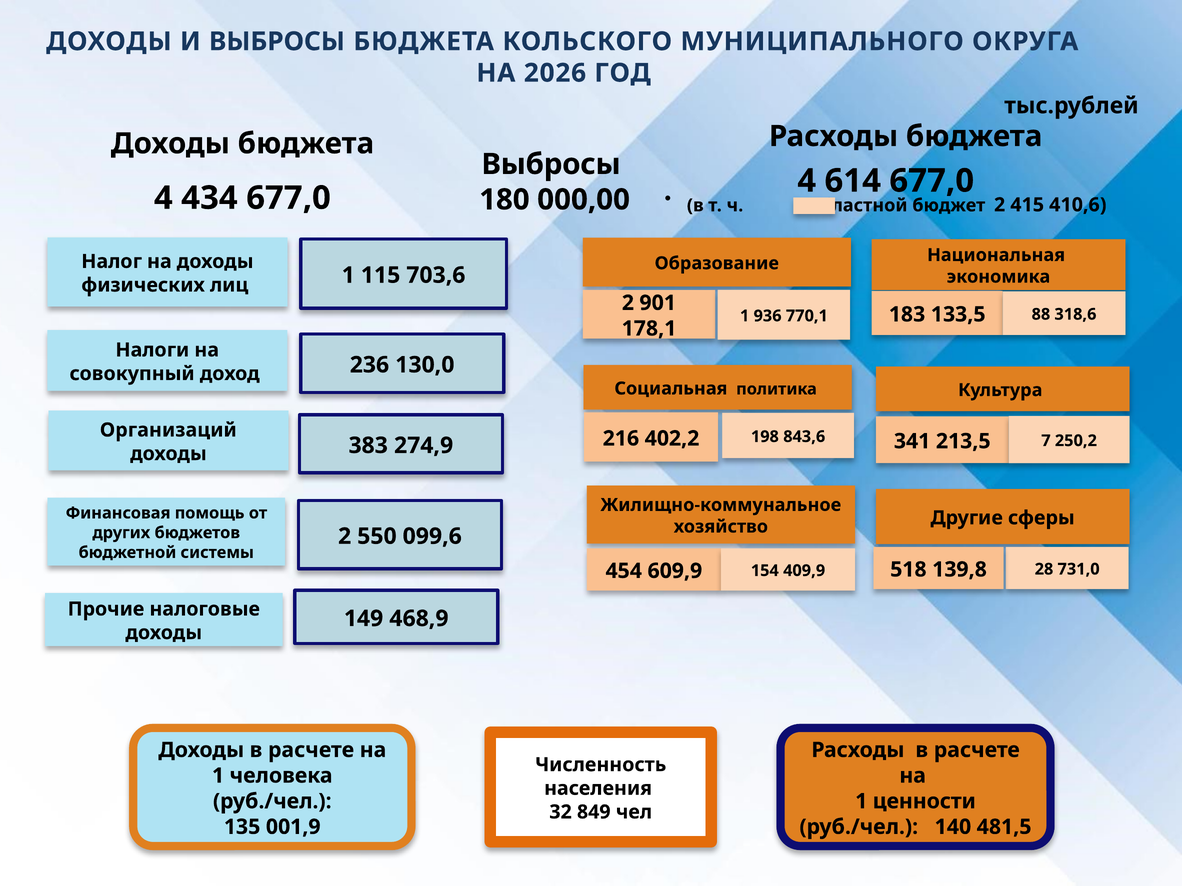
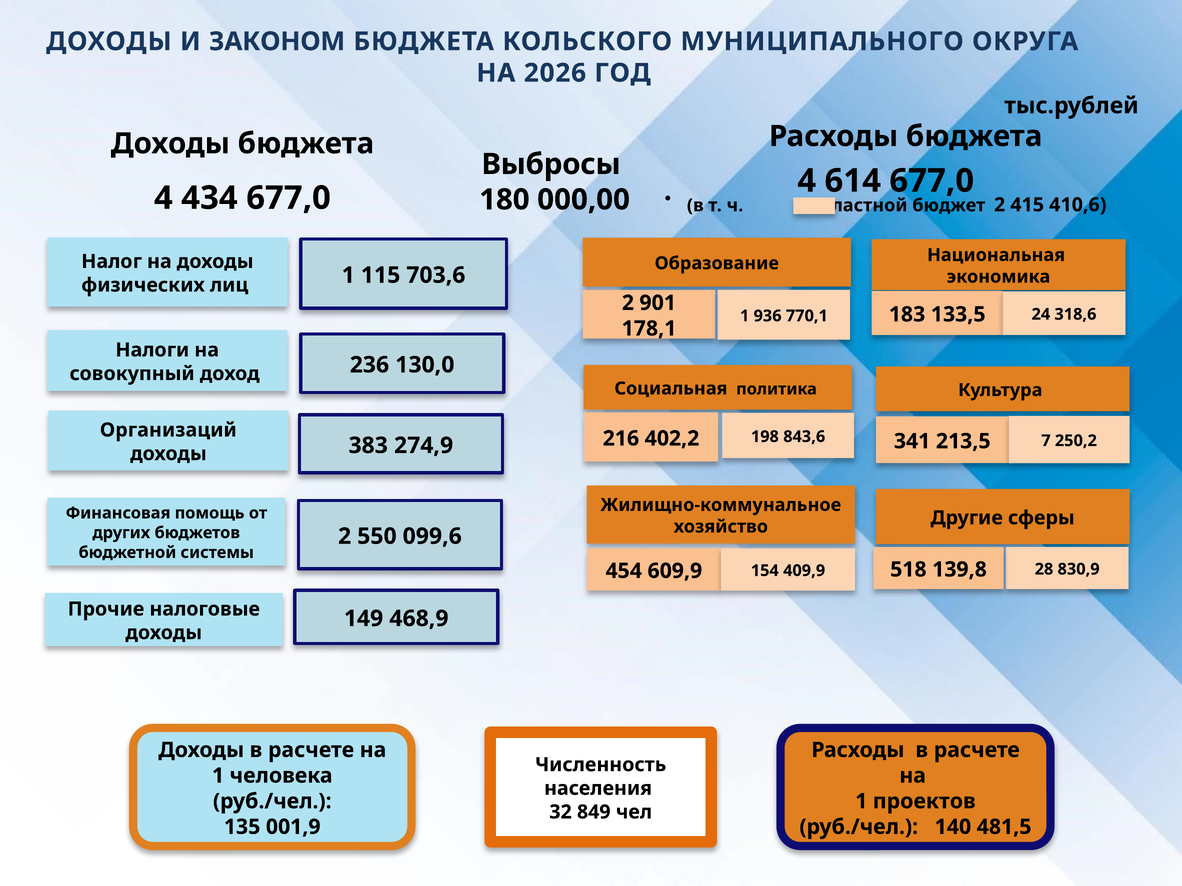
И ВЫБРОСЫ: ВЫБРОСЫ -> ЗАКОНОМ
88: 88 -> 24
731,0: 731,0 -> 830,9
ценности: ценности -> проектов
